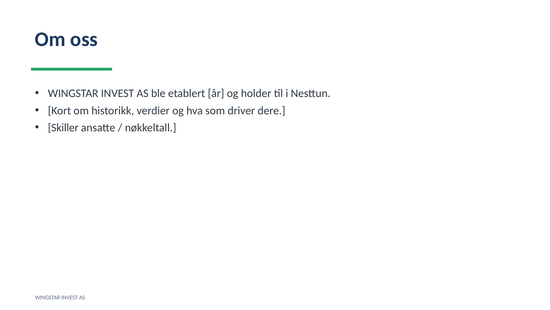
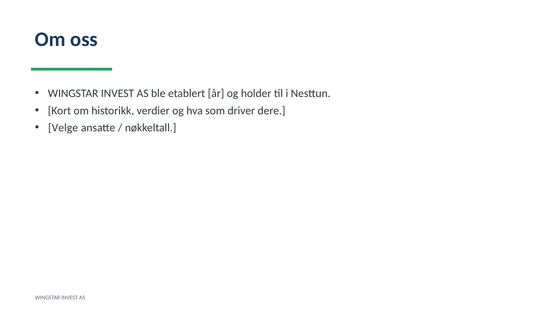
Skiller: Skiller -> Velge
